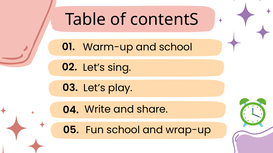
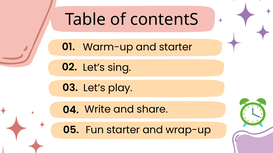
and school: school -> starter
Fun school: school -> starter
